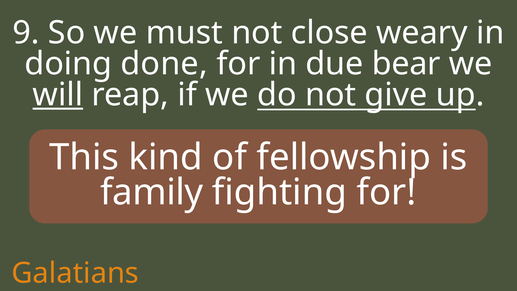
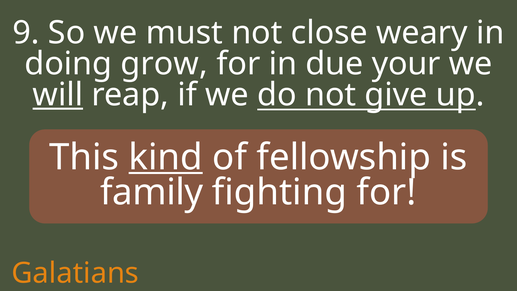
done: done -> grow
bear: bear -> your
kind underline: none -> present
